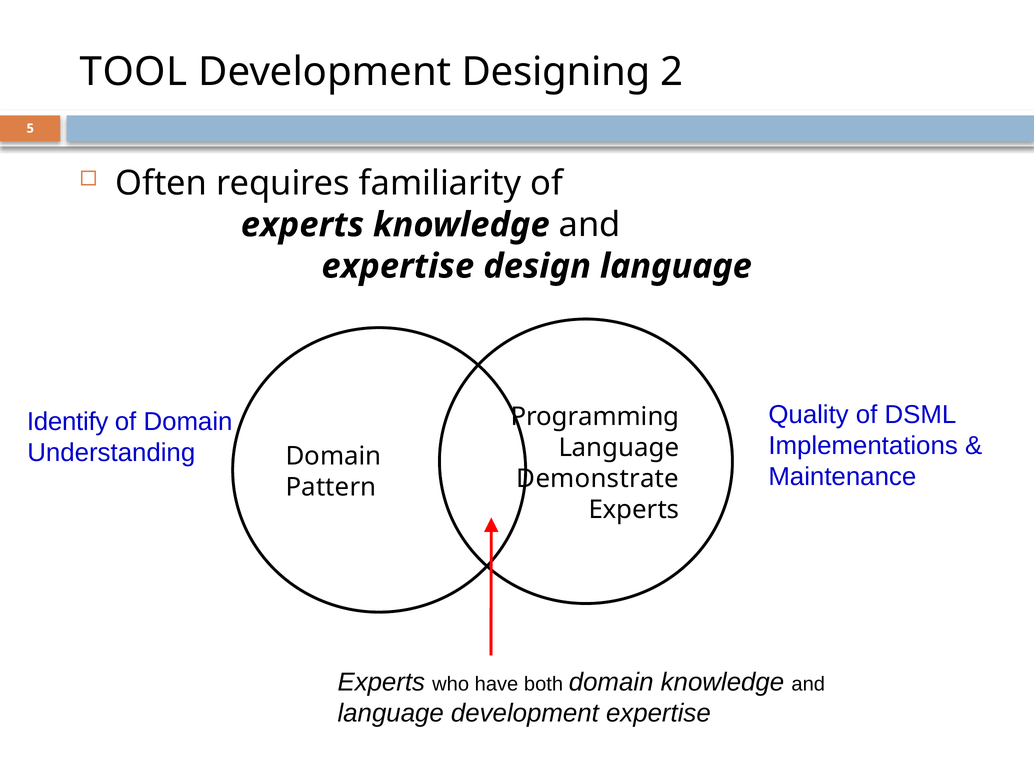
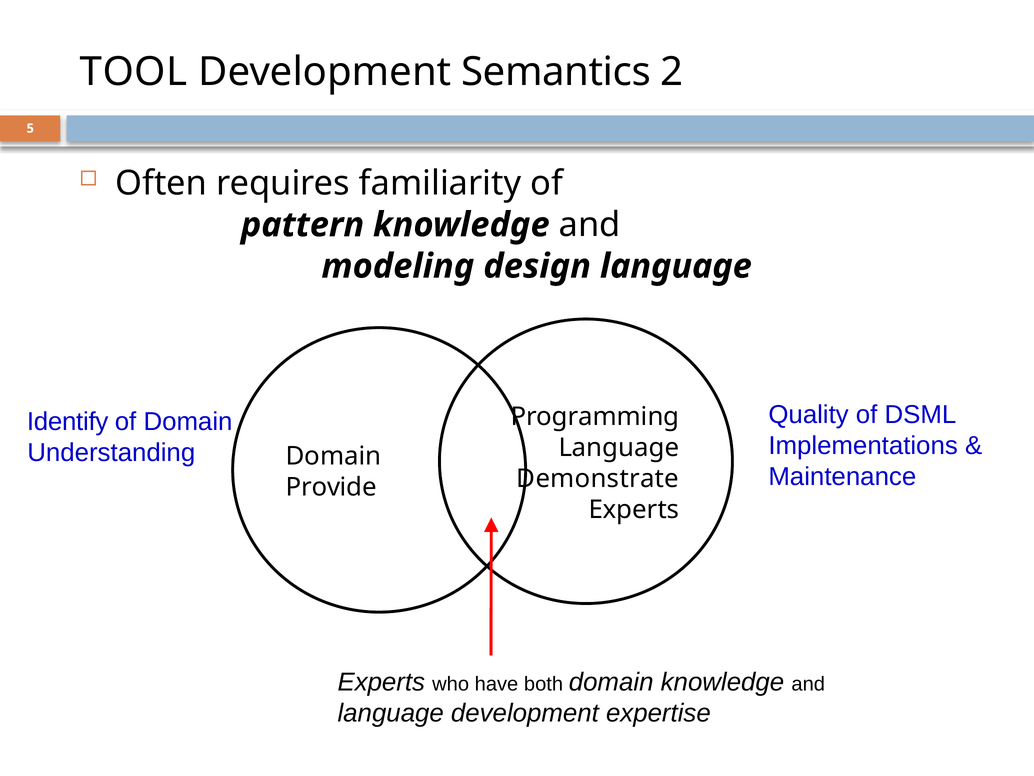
Designing: Designing -> Semantics
experts at (302, 225): experts -> pattern
expertise at (398, 266): expertise -> modeling
Pattern: Pattern -> Provide
